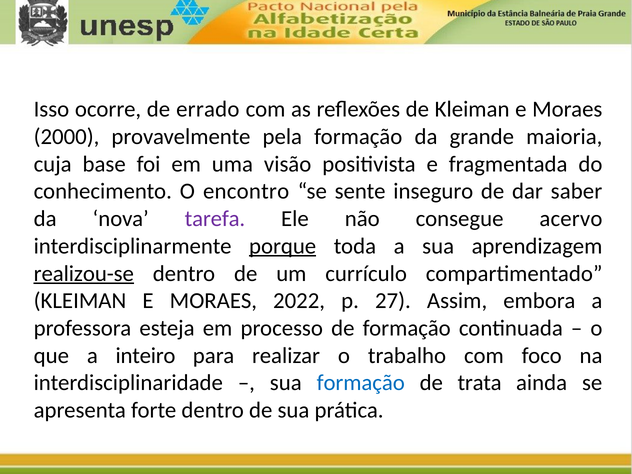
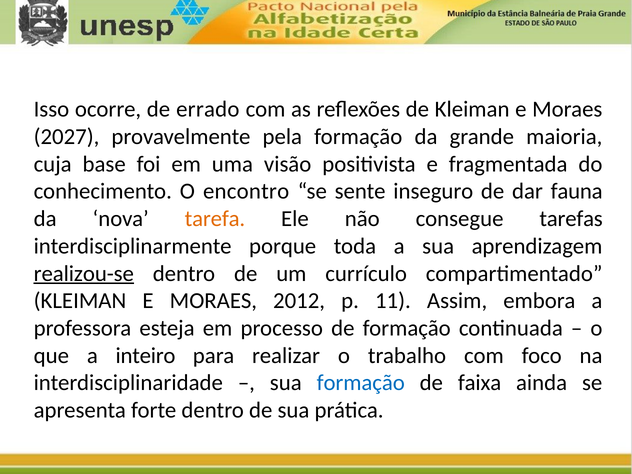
2000: 2000 -> 2027
saber: saber -> fauna
tarefa colour: purple -> orange
acervo: acervo -> tarefas
porque underline: present -> none
2022: 2022 -> 2012
27: 27 -> 11
trata: trata -> faixa
